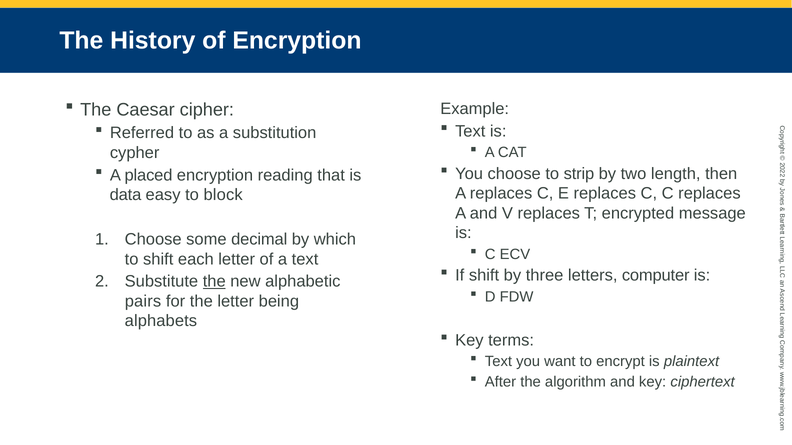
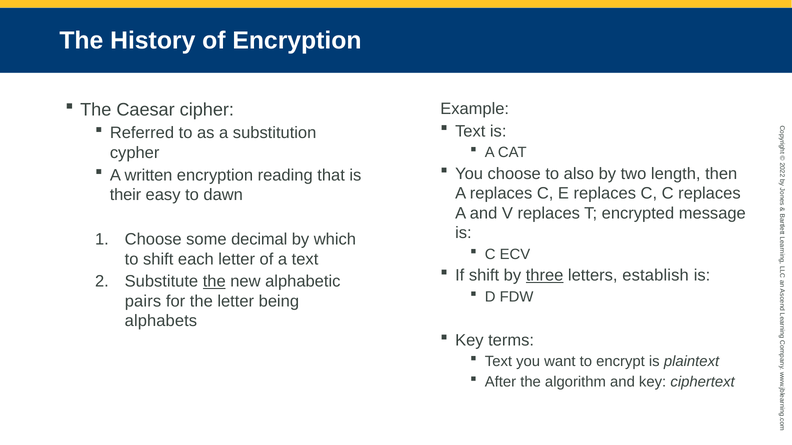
strip: strip -> also
placed: placed -> written
data: data -> their
block: block -> dawn
three underline: none -> present
computer: computer -> establish
